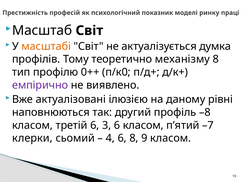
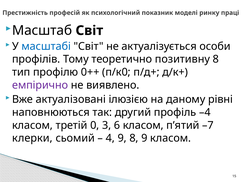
масштабі colour: orange -> blue
думка: думка -> особи
механізму: механізму -> позитивну
–8: –8 -> –4
третій 6: 6 -> 0
4 6: 6 -> 9
